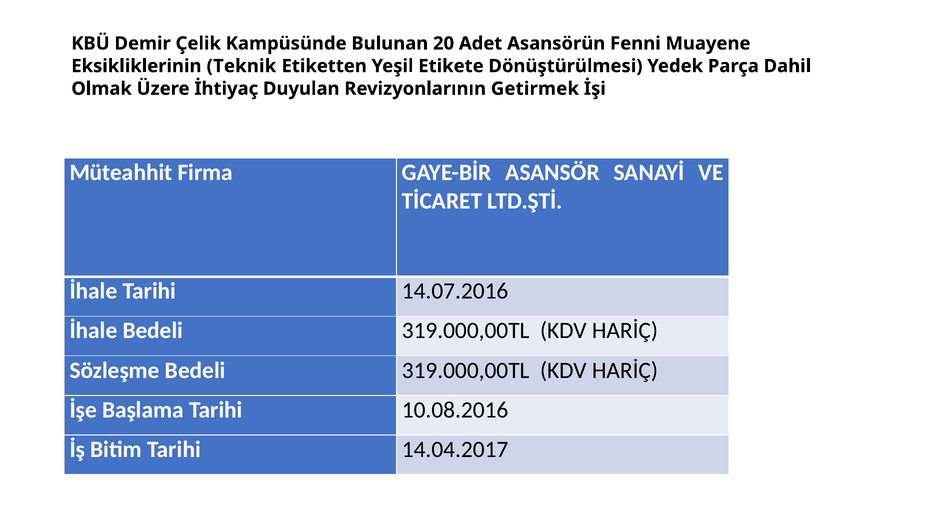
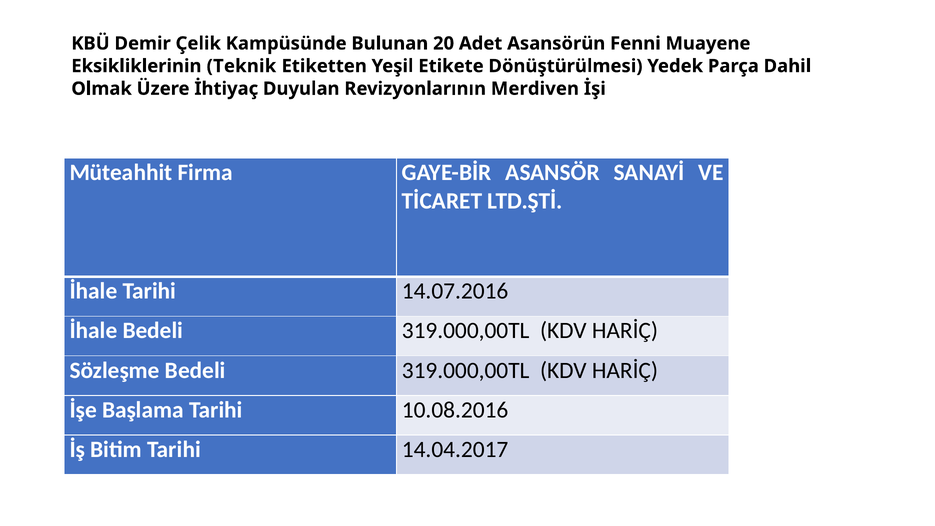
Getirmek: Getirmek -> Merdiven
